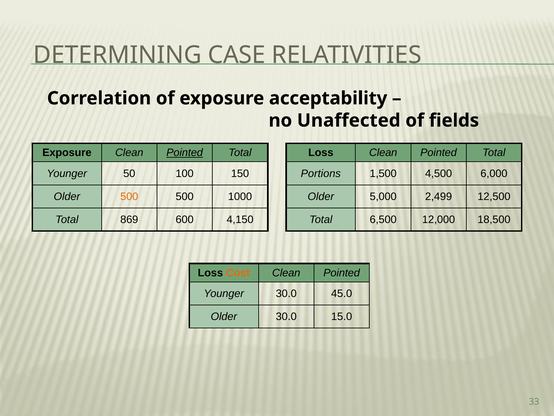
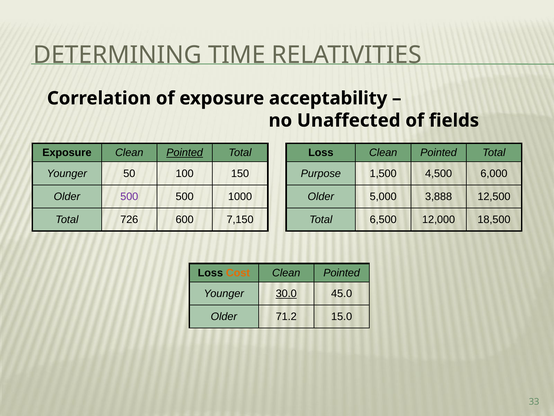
CASE: CASE -> TIME
Portions: Portions -> Purpose
500 at (129, 196) colour: orange -> purple
2,499: 2,499 -> 3,888
869: 869 -> 726
4,150: 4,150 -> 7,150
30.0 at (286, 293) underline: none -> present
Older 30.0: 30.0 -> 71.2
